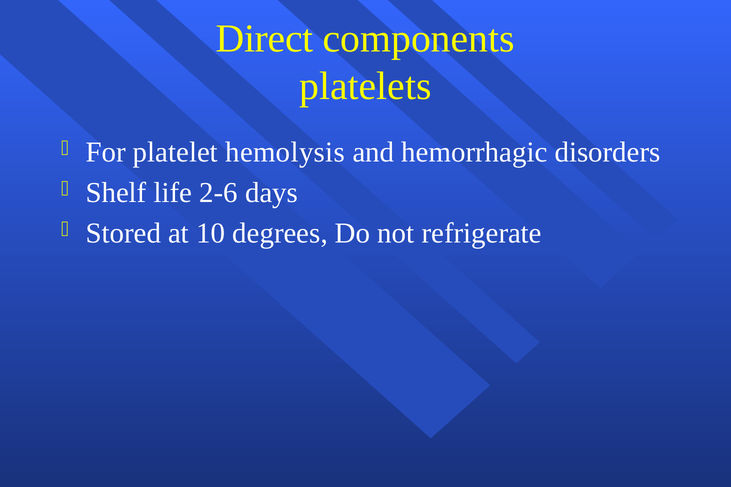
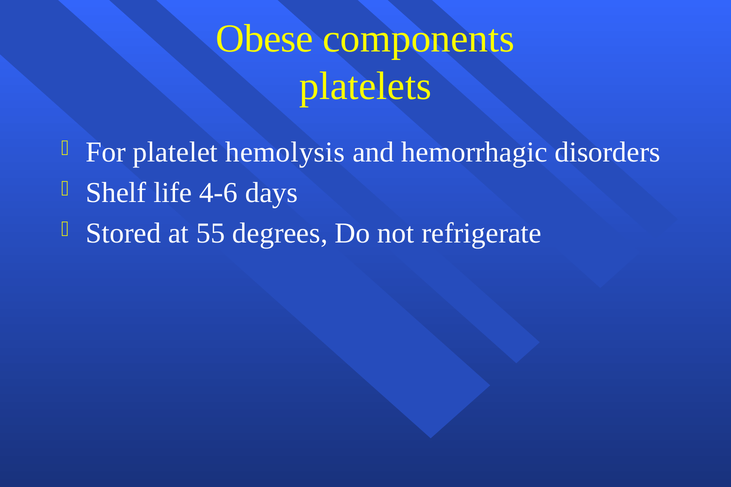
Direct: Direct -> Obese
2-6: 2-6 -> 4-6
10: 10 -> 55
